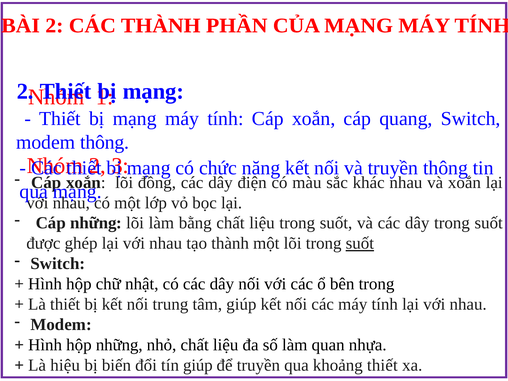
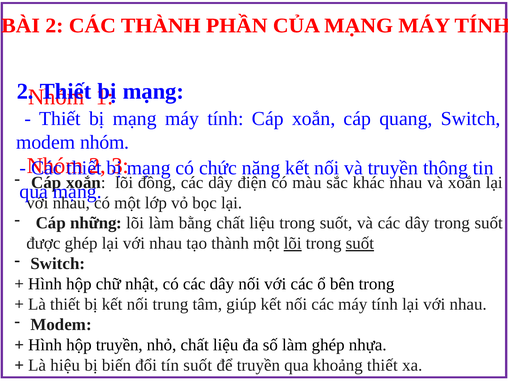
modem thông: thông -> nhóm
lõi at (293, 243) underline: none -> present
hộp những: những -> truyền
làm quan: quan -> ghép
tín giúp: giúp -> suốt
